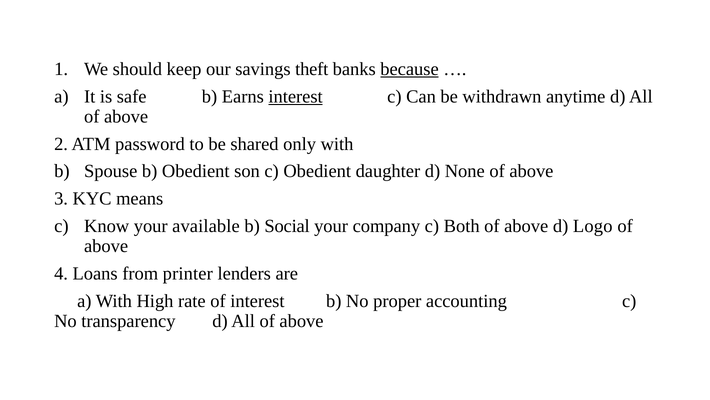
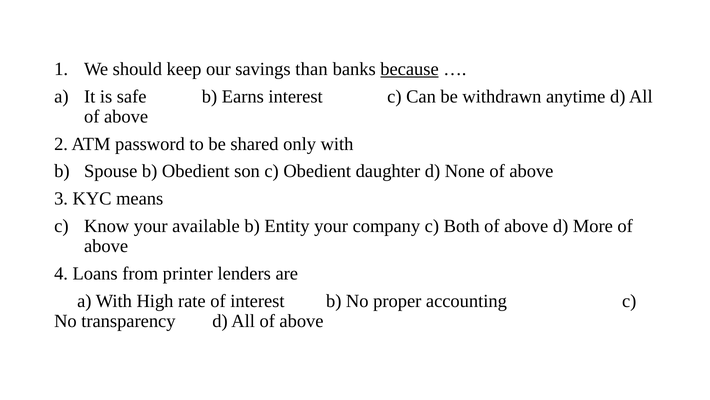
theft: theft -> than
interest at (296, 96) underline: present -> none
Social: Social -> Entity
Logo: Logo -> More
